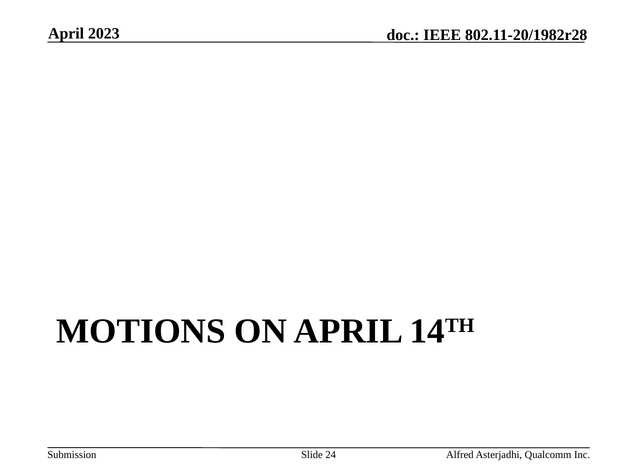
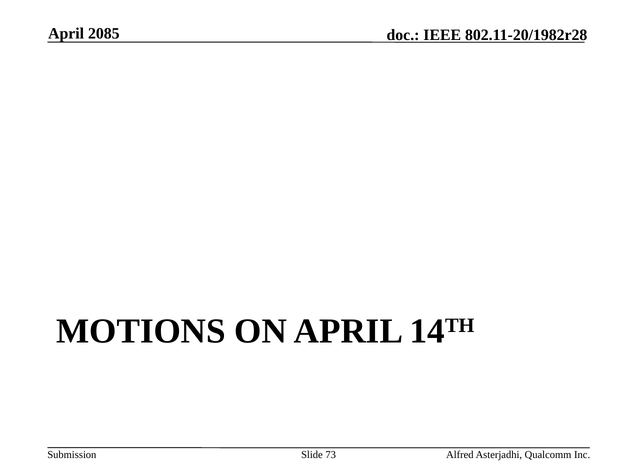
2023: 2023 -> 2085
24: 24 -> 73
